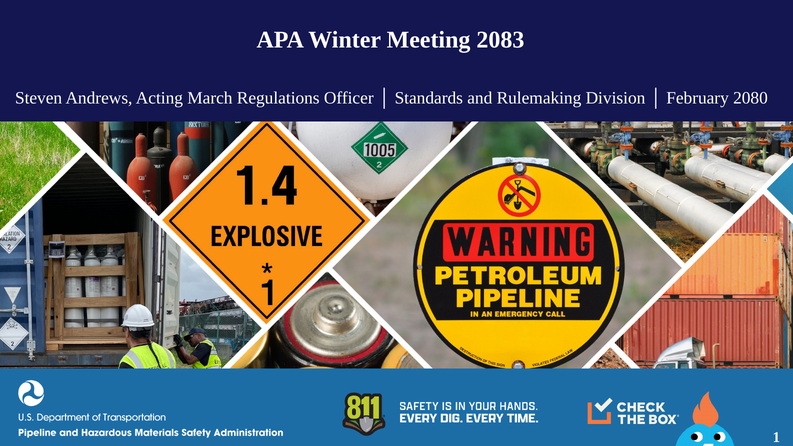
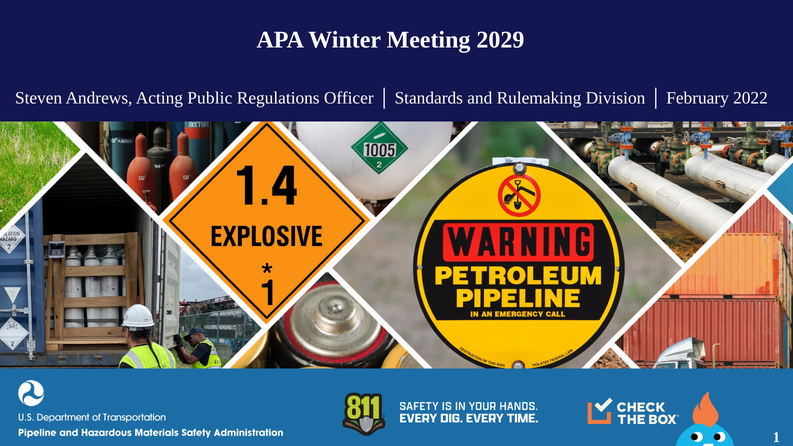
2083: 2083 -> 2029
March: March -> Public
2080: 2080 -> 2022
